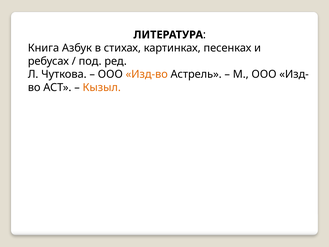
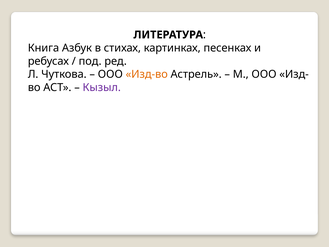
Кызыл colour: orange -> purple
